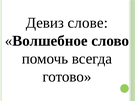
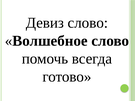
Девиз слове: слове -> слово
